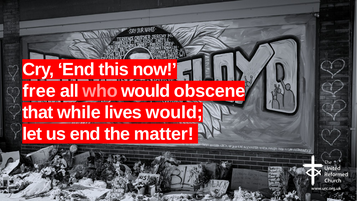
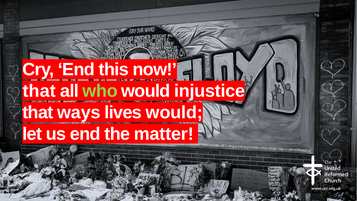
free at (39, 91): free -> that
who colour: pink -> light green
obscene: obscene -> injustice
while: while -> ways
